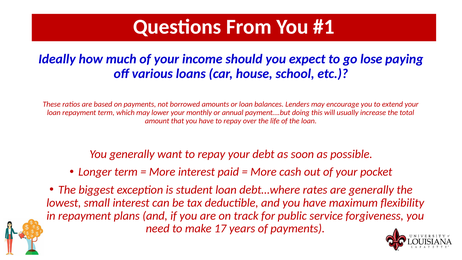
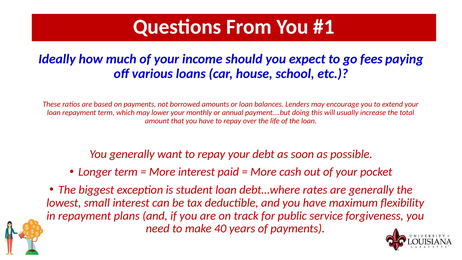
lose: lose -> fees
17: 17 -> 40
